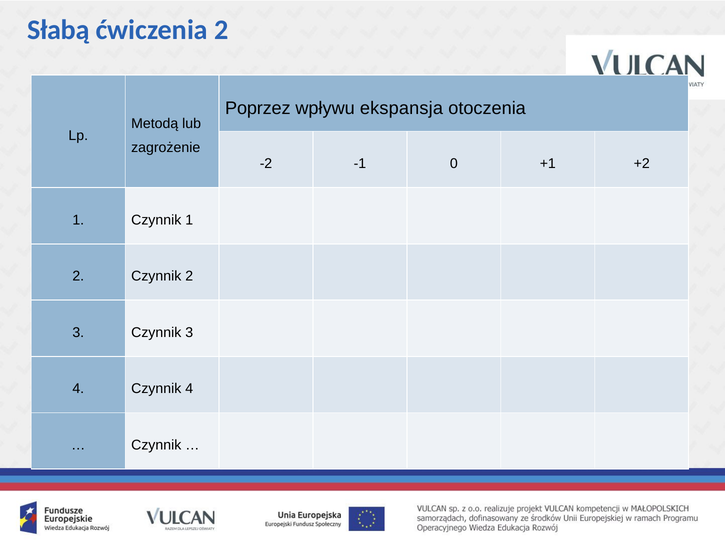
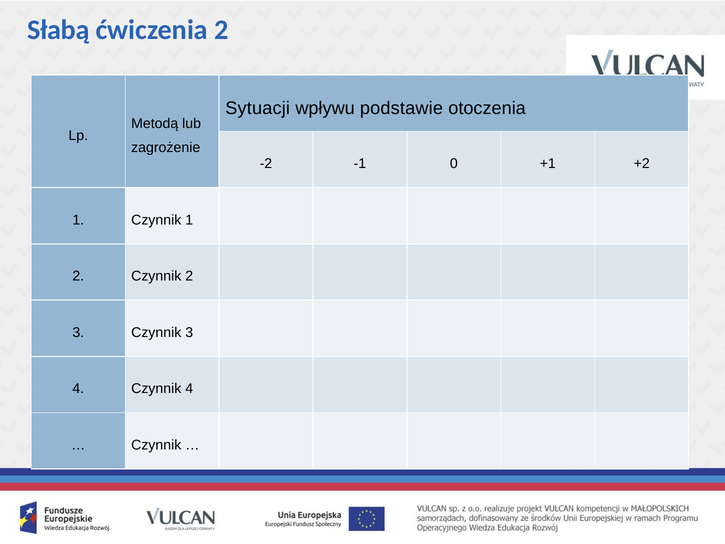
Poprzez: Poprzez -> Sytuacji
ekspansja: ekspansja -> podstawie
